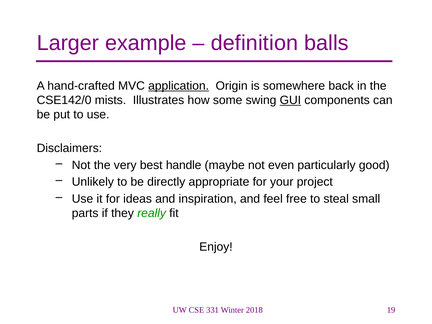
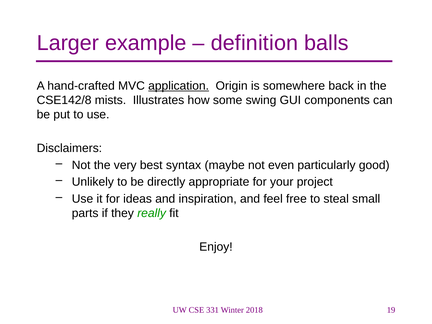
CSE142/0: CSE142/0 -> CSE142/8
GUI underline: present -> none
handle: handle -> syntax
